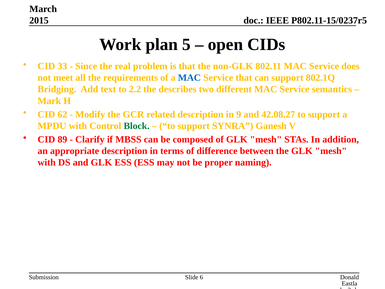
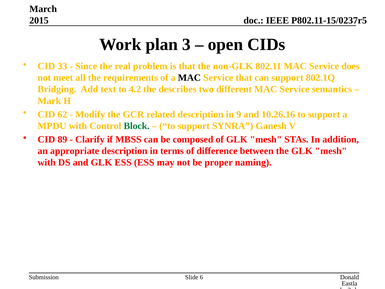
5: 5 -> 3
MAC at (189, 78) colour: blue -> black
2.2: 2.2 -> 4.2
42.08.27: 42.08.27 -> 10.26.16
